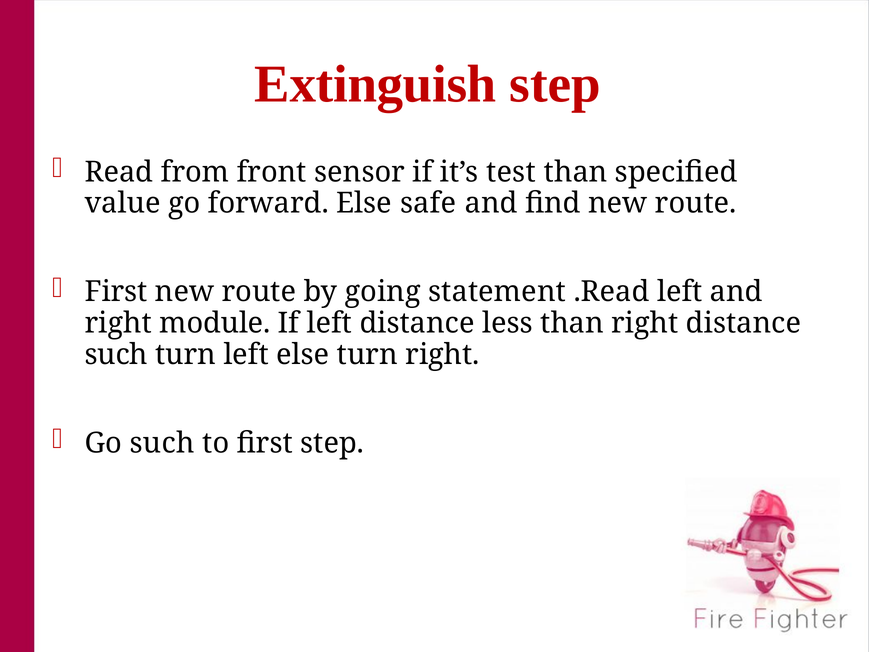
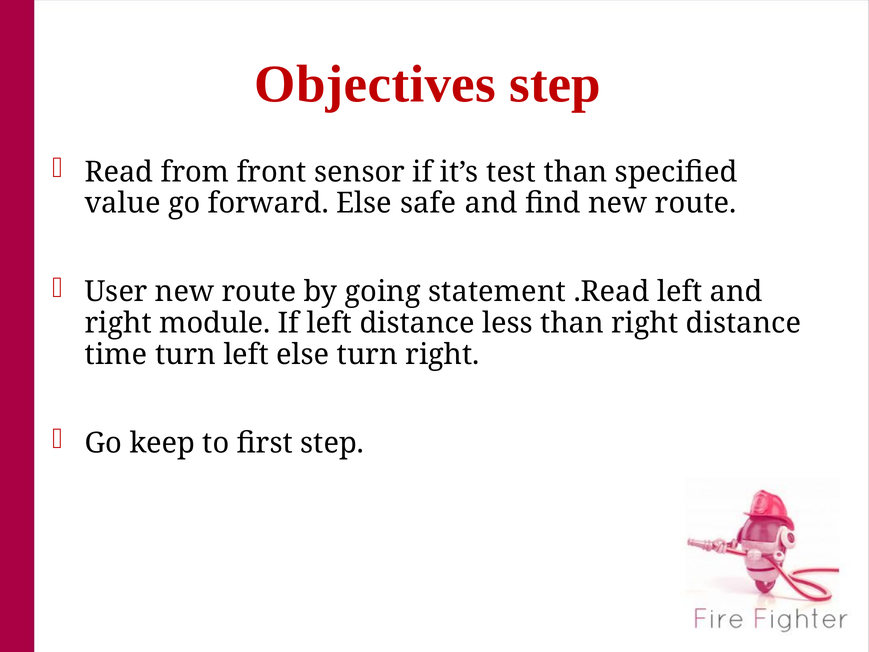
Extinguish: Extinguish -> Objectives
First at (116, 292): First -> User
such at (116, 354): such -> time
Go such: such -> keep
